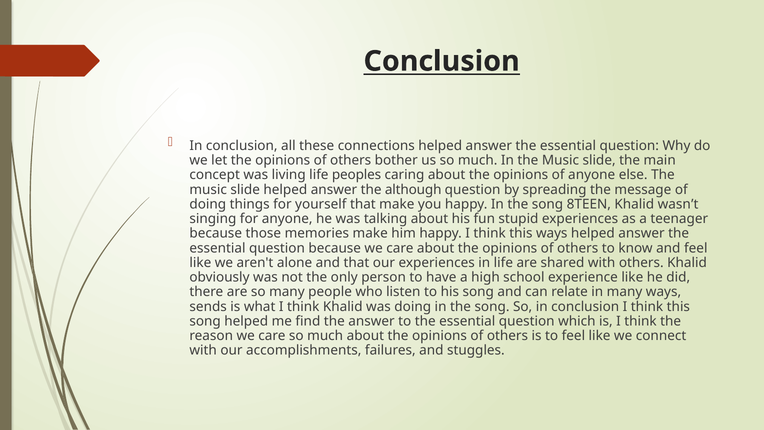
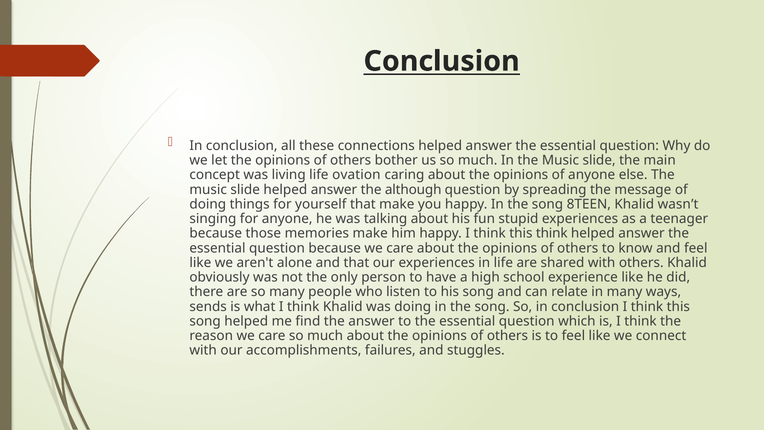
peoples: peoples -> ovation
this ways: ways -> think
